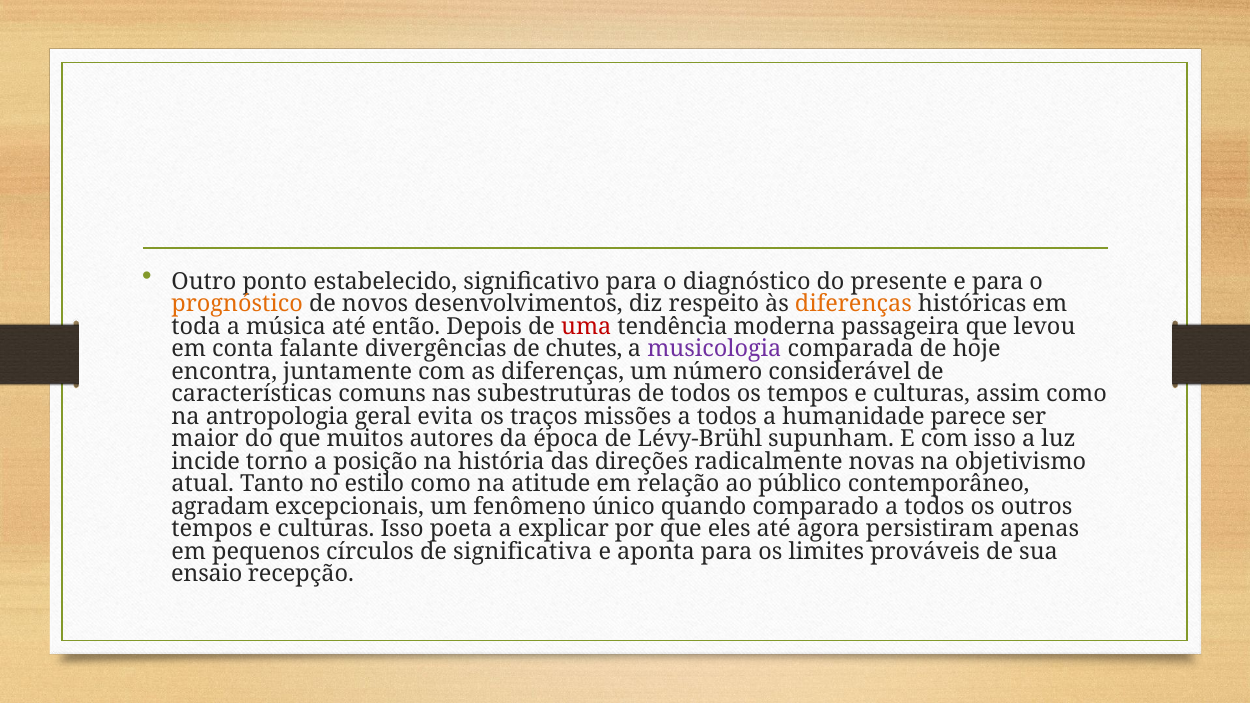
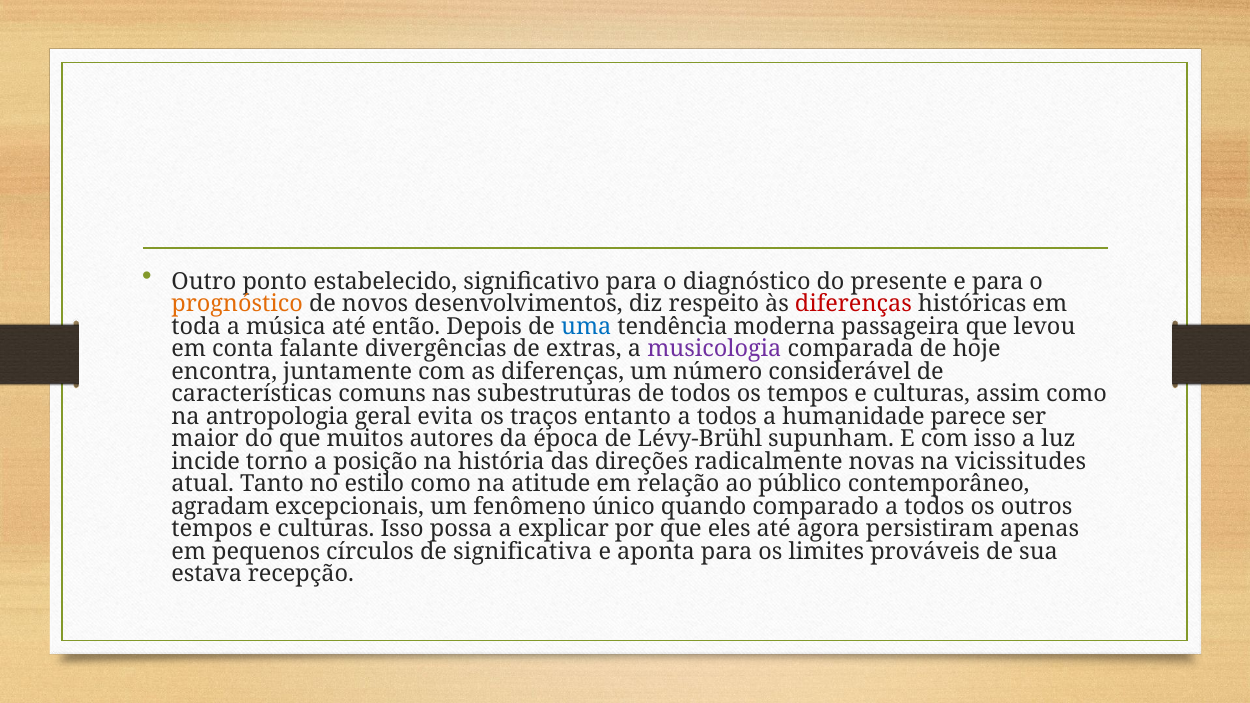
diferenças at (853, 304) colour: orange -> red
uma colour: red -> blue
chutes: chutes -> extras
missões: missões -> entanto
objetivismo: objetivismo -> vicissitudes
poeta: poeta -> possa
ensaio: ensaio -> estava
